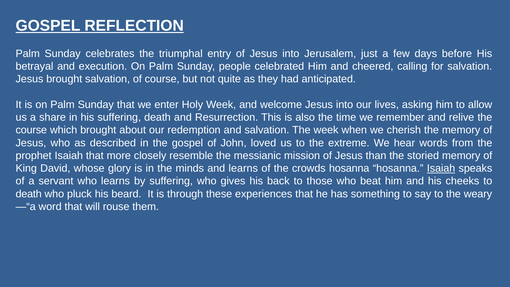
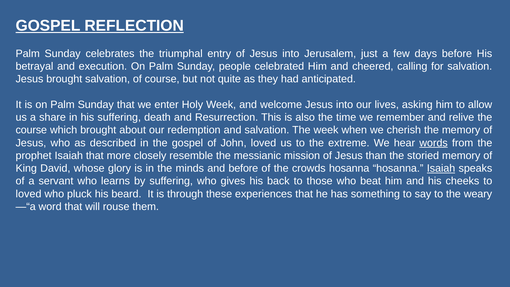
words underline: none -> present
and learns: learns -> before
death at (29, 194): death -> loved
